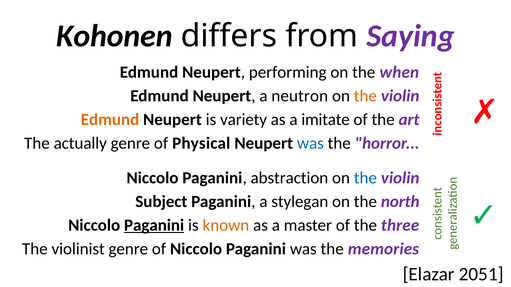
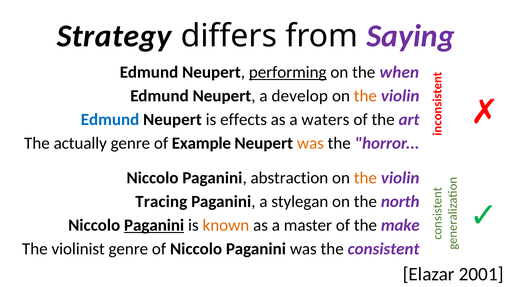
Kohonen: Kohonen -> Strategy
performing underline: none -> present
neutron: neutron -> develop
Edmund at (110, 120) colour: orange -> blue
variety: variety -> effects
imitate: imitate -> waters
Physical: Physical -> Example
was at (310, 144) colour: blue -> orange
the at (365, 178) colour: blue -> orange
Subject: Subject -> Tracing
three: three -> make
memories: memories -> consistent
2051: 2051 -> 2001
